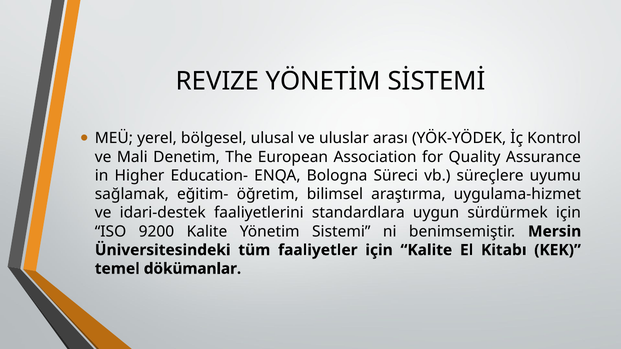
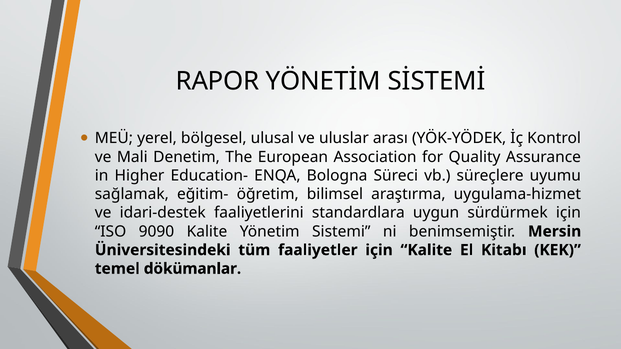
REVIZE: REVIZE -> RAPOR
9200: 9200 -> 9090
